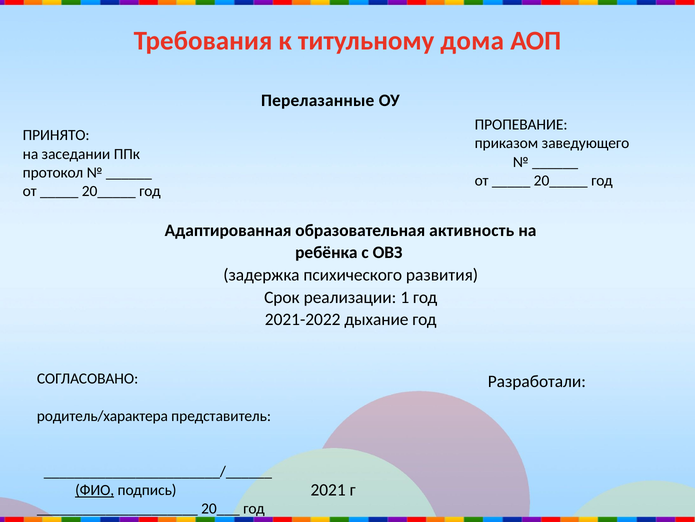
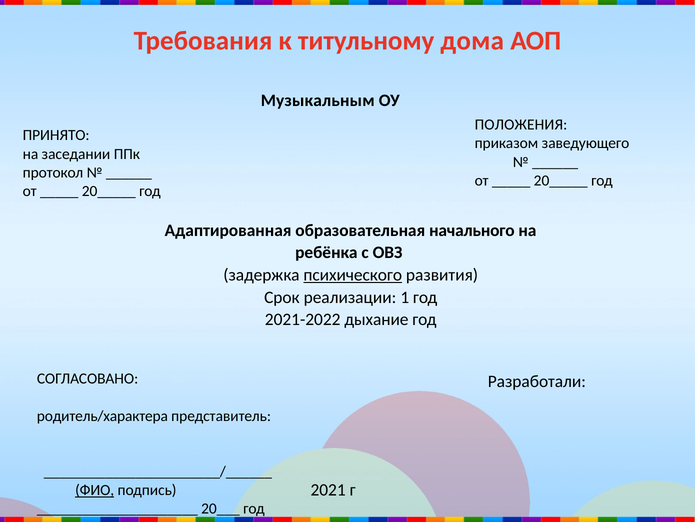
Перелазанные: Перелазанные -> Музыкальным
ПРОПЕВАНИЕ: ПРОПЕВАНИЕ -> ПОЛОЖЕНИЯ
активность: активность -> начального
психического underline: none -> present
